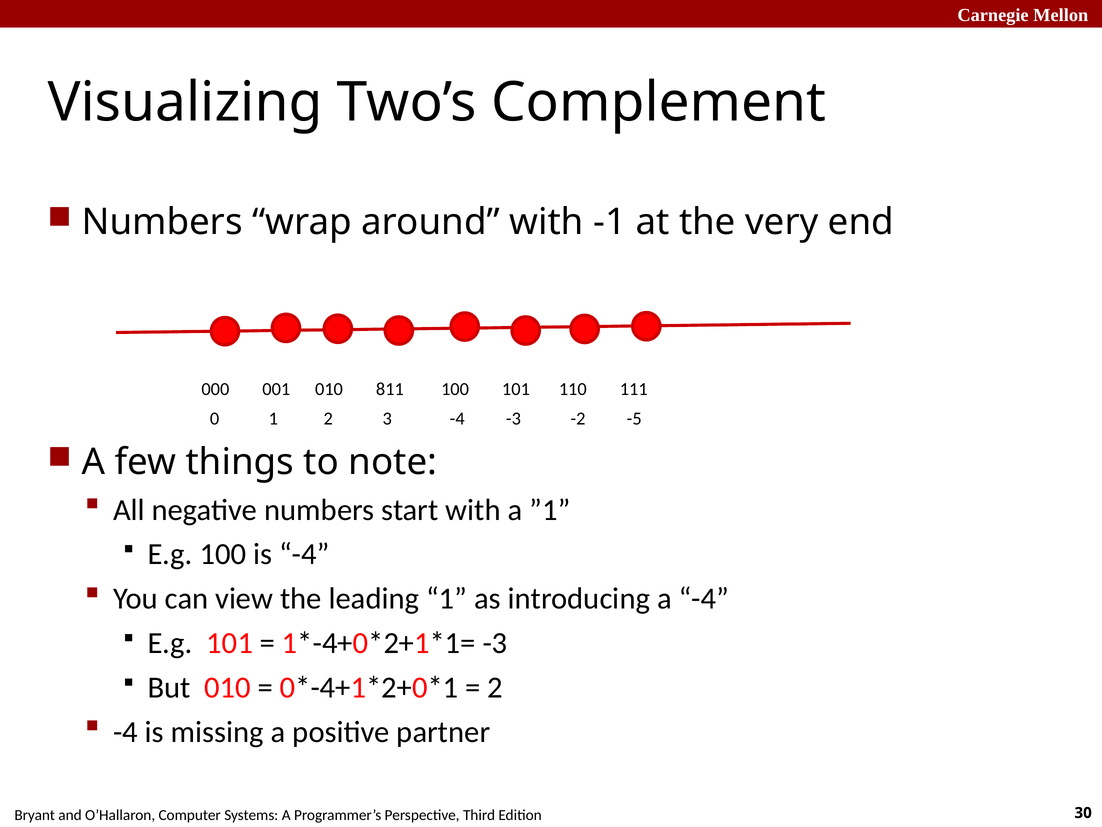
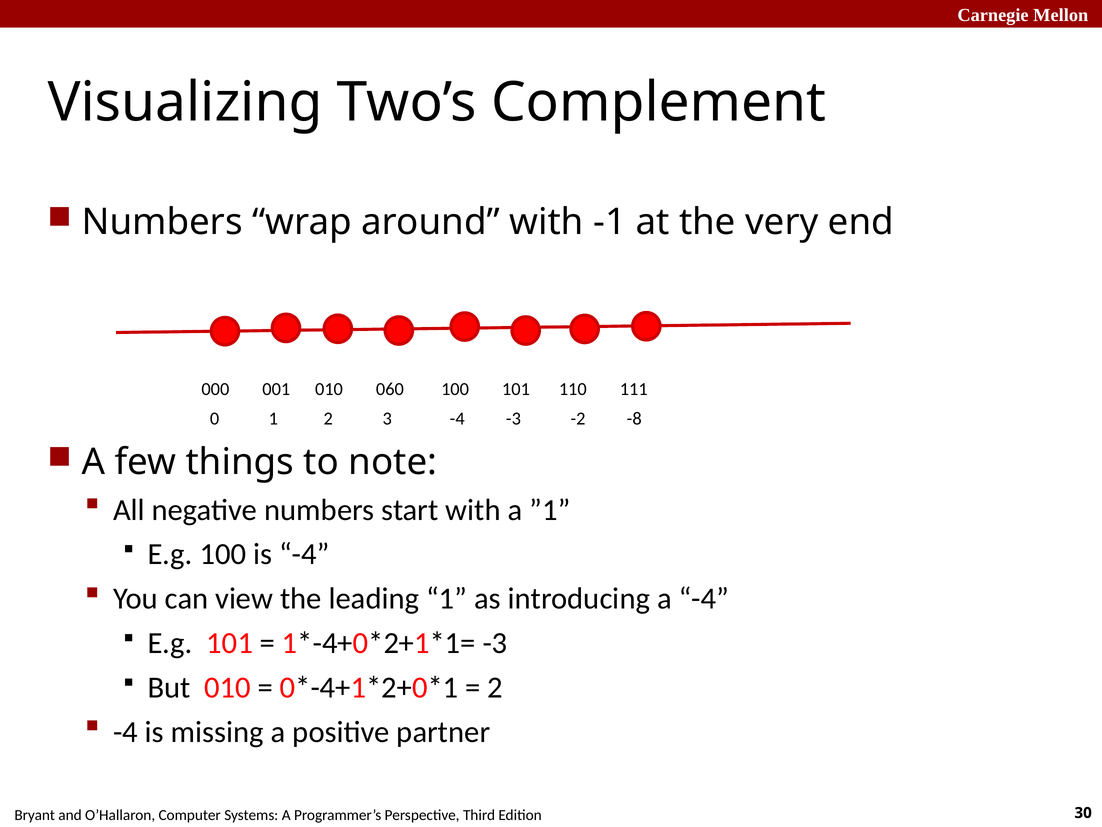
811: 811 -> 060
-5: -5 -> -8
